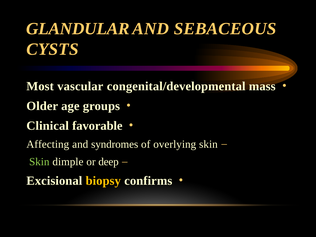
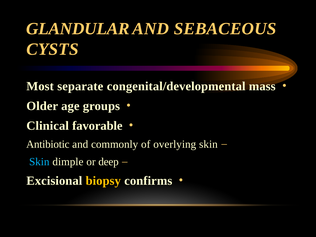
vascular: vascular -> separate
Affecting: Affecting -> Antibiotic
syndromes: syndromes -> commonly
Skin at (39, 162) colour: light green -> light blue
